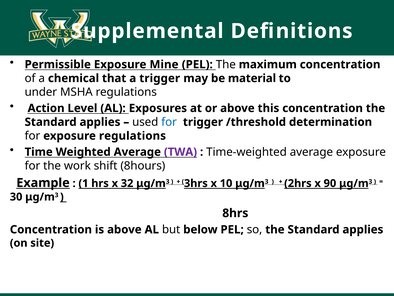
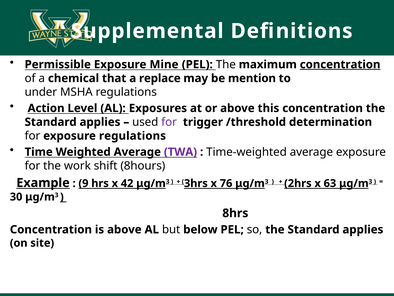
concentration at (340, 64) underline: none -> present
a trigger: trigger -> replace
material: material -> mention
for at (169, 122) colour: blue -> purple
1: 1 -> 9
32: 32 -> 42
10: 10 -> 76
90: 90 -> 63
